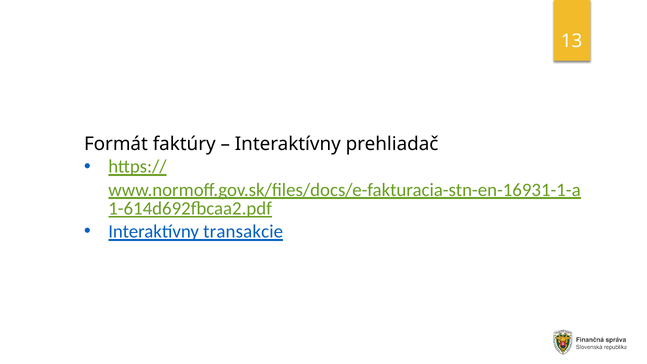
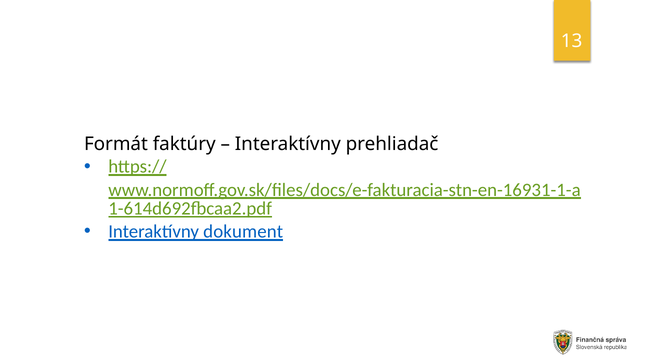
transakcie: transakcie -> dokument
